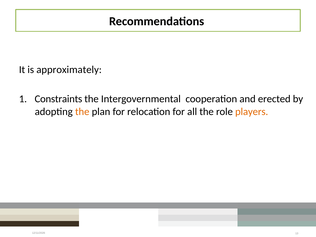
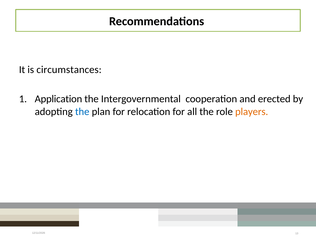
approximately: approximately -> circumstances
Constraints: Constraints -> Application
the at (82, 112) colour: orange -> blue
